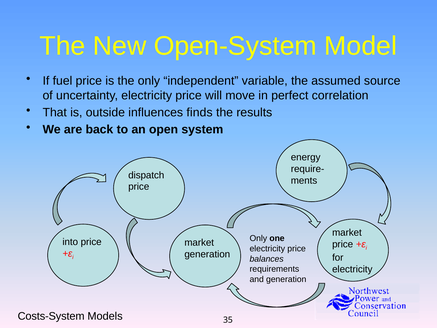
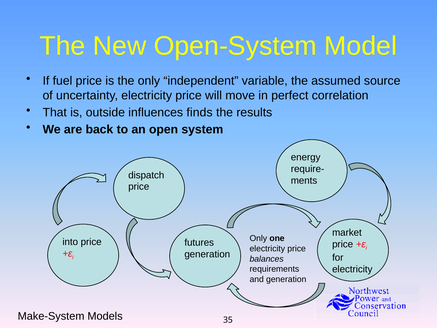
market at (199, 243): market -> futures
Costs-System: Costs-System -> Make-System
